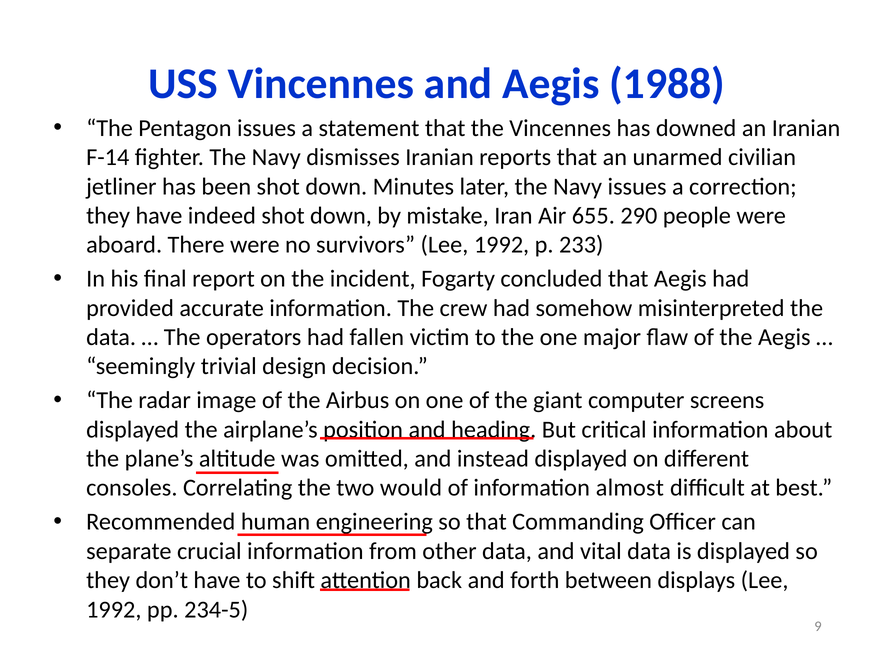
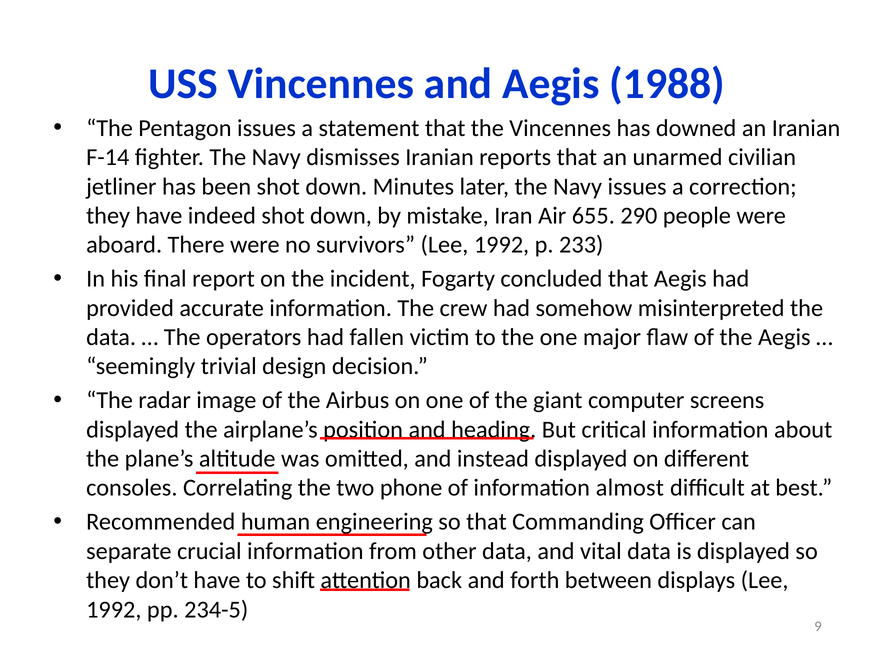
would: would -> phone
